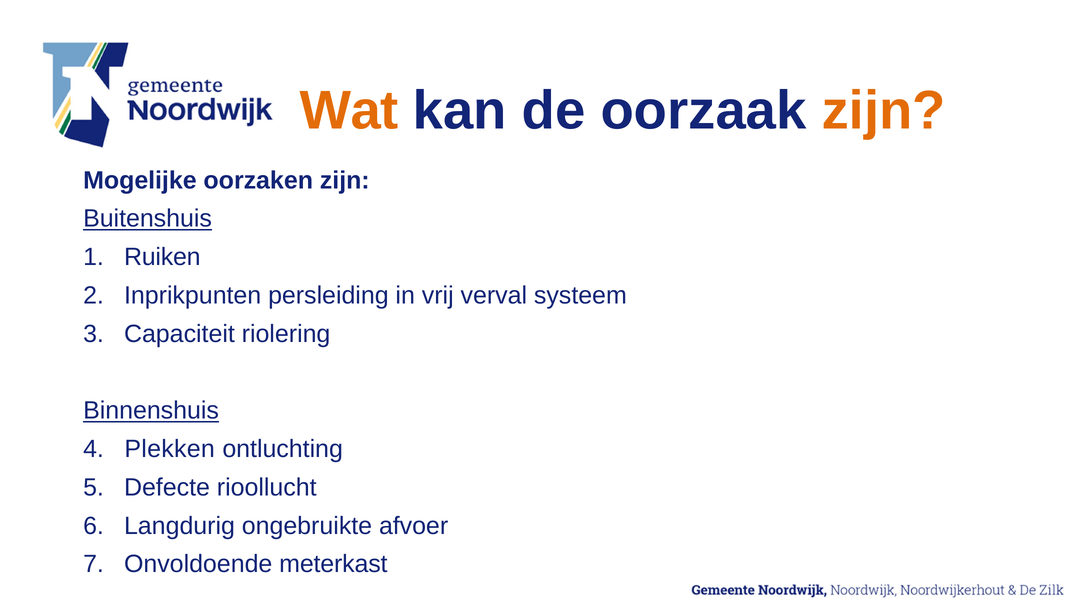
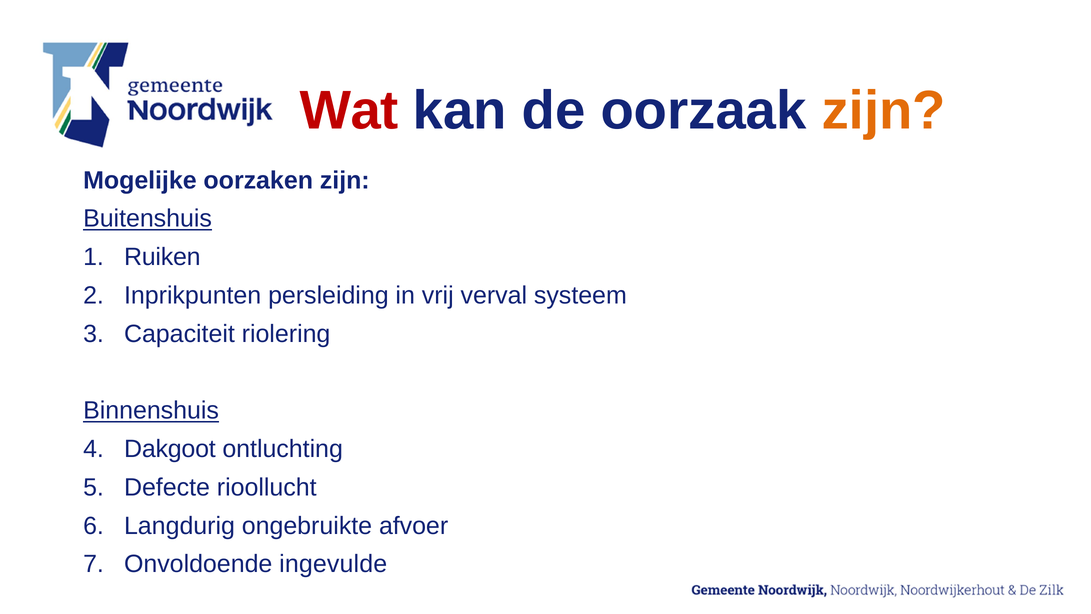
Wat colour: orange -> red
Plekken: Plekken -> Dakgoot
meterkast: meterkast -> ingevulde
